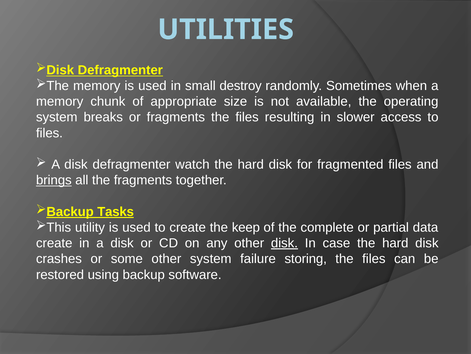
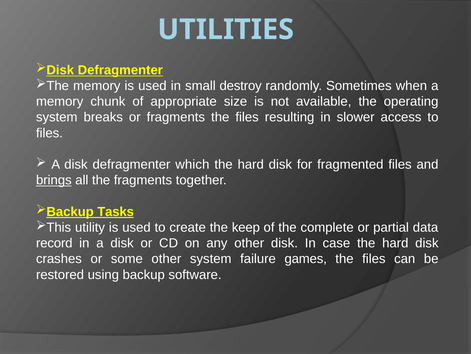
watch: watch -> which
create at (54, 243): create -> record
disk at (284, 243) underline: present -> none
storing: storing -> games
